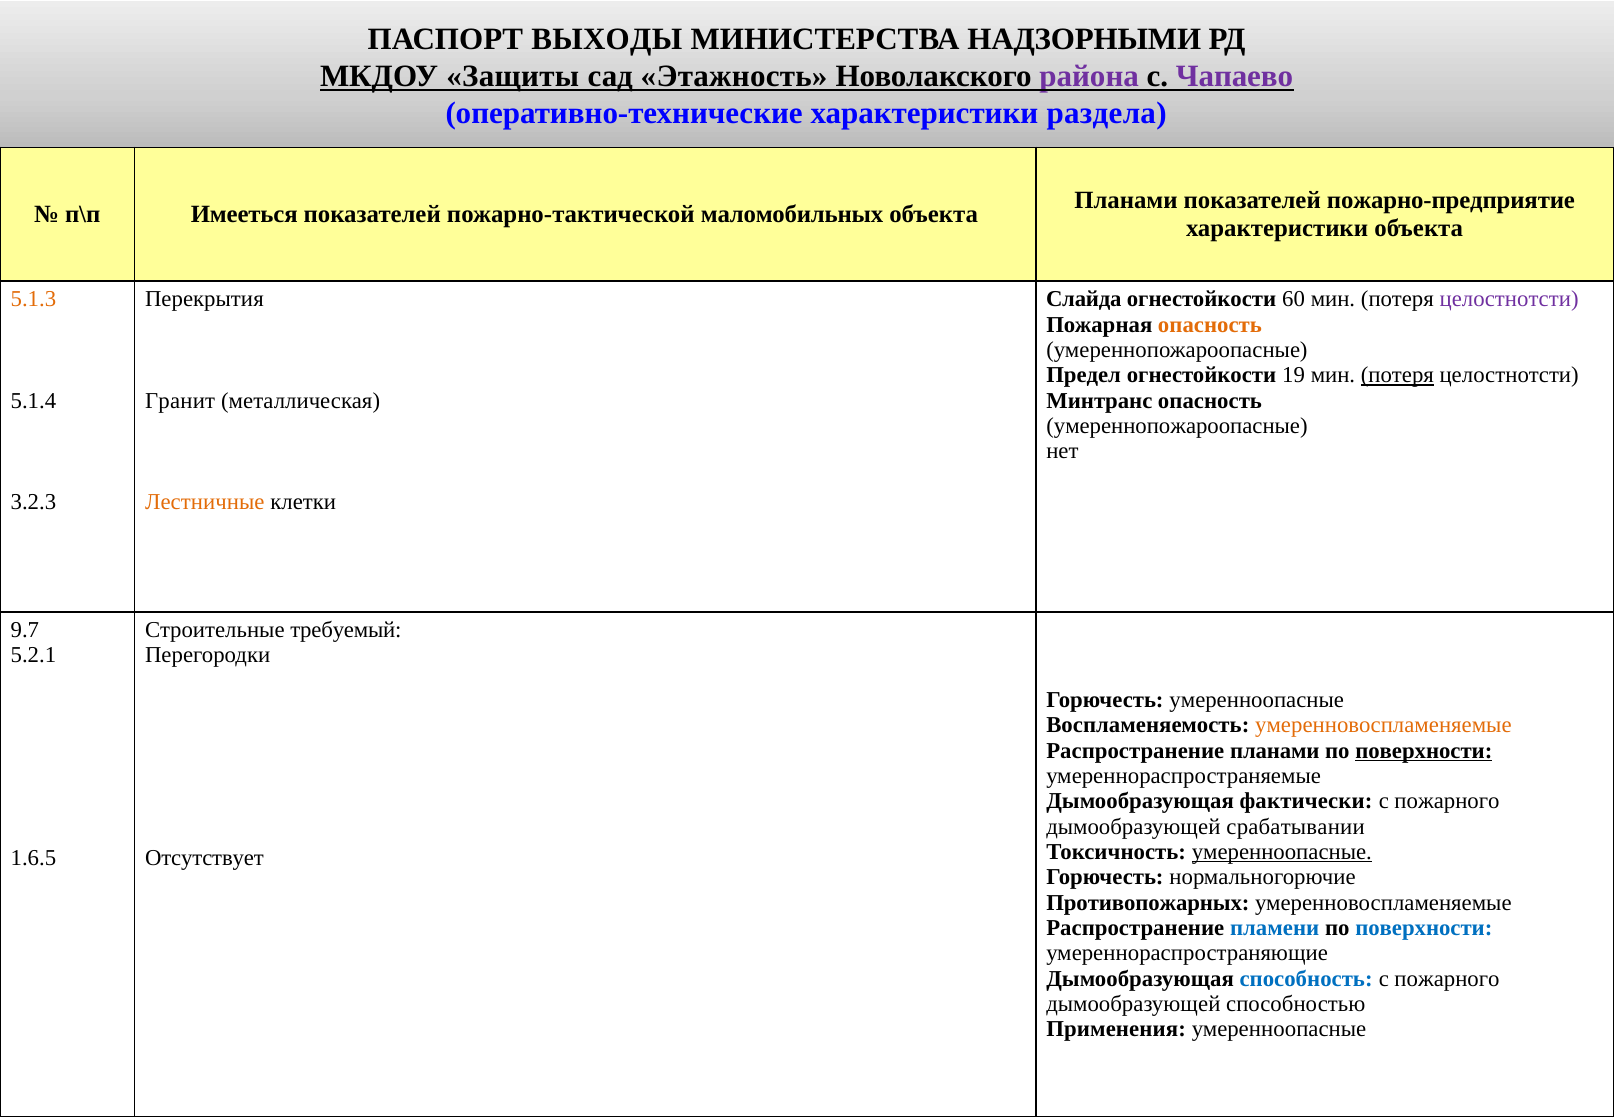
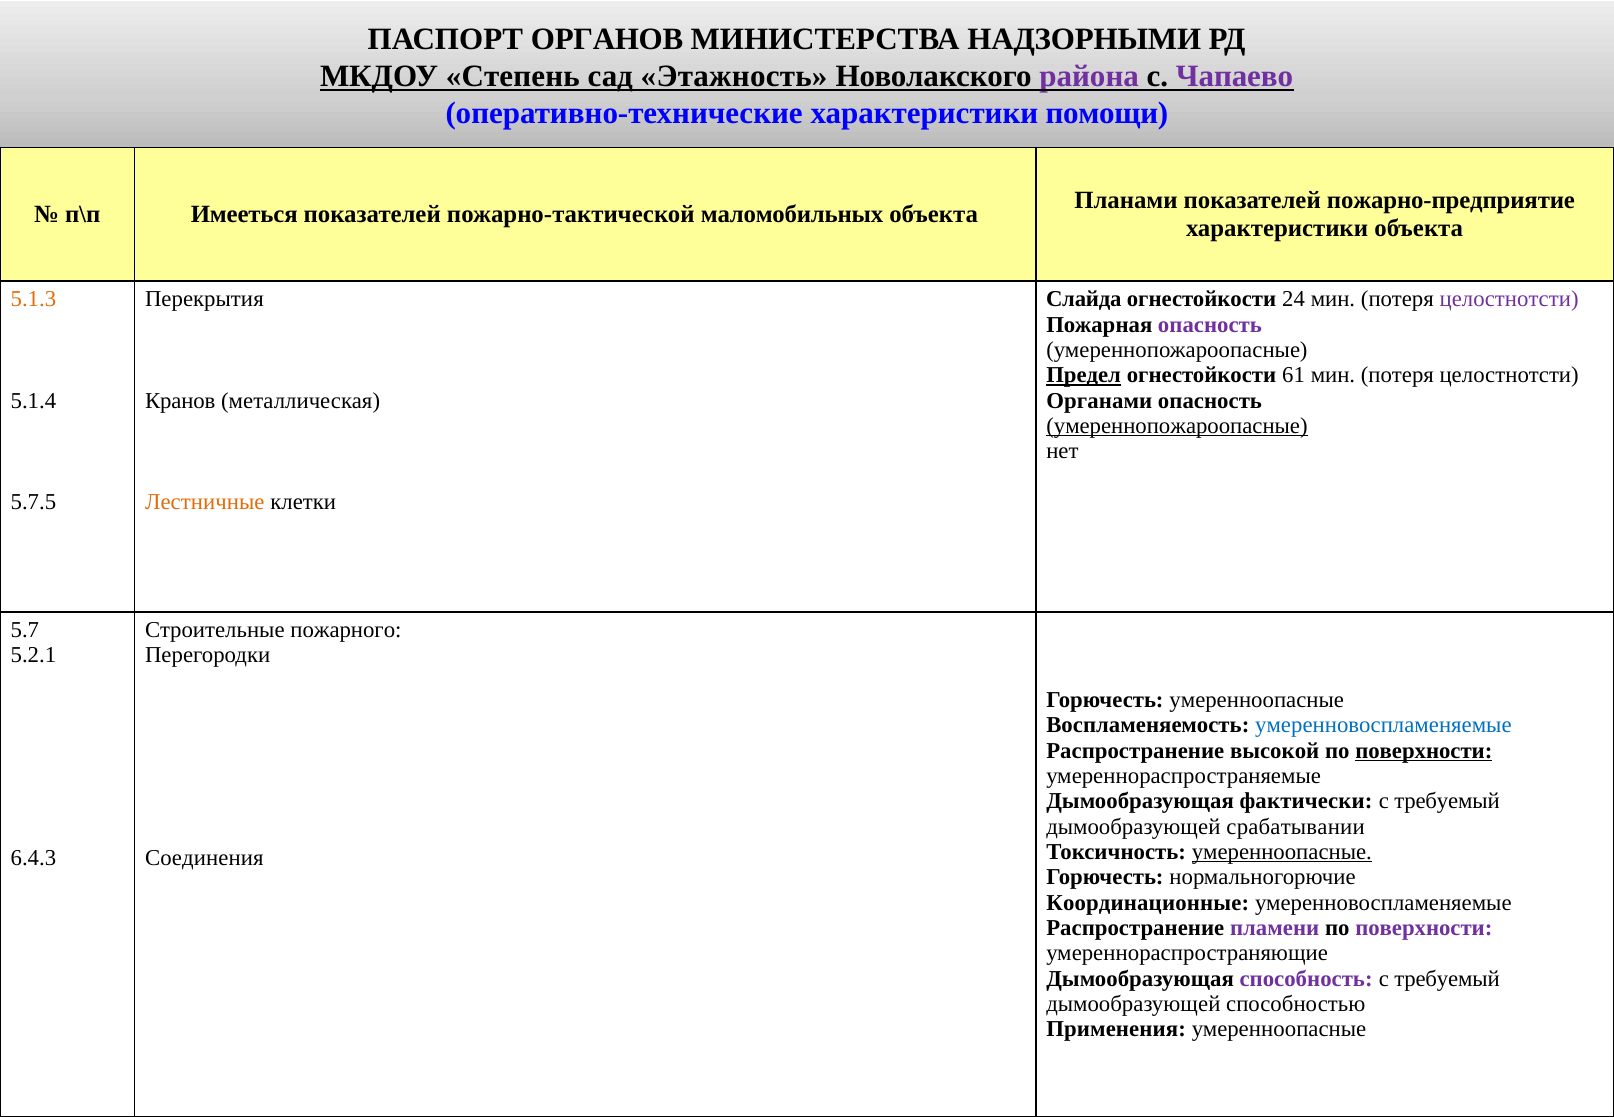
ВЫХОДЫ: ВЫХОДЫ -> ОРГАНОВ
Защиты: Защиты -> Степень
раздела: раздела -> помощи
60: 60 -> 24
опасность at (1210, 325) colour: orange -> purple
Предел underline: none -> present
19: 19 -> 61
потеря at (1397, 375) underline: present -> none
Гранит: Гранит -> Кранов
Минтранс: Минтранс -> Органами
умереннопожароопасные at (1177, 426) underline: none -> present
3.2.3: 3.2.3 -> 5.7.5
9.7: 9.7 -> 5.7
требуемый: требуемый -> пожарного
умеренновоспламеняемые at (1383, 725) colour: orange -> blue
Распространение планами: планами -> высокой
пожарного at (1447, 802): пожарного -> требуемый
1.6.5: 1.6.5 -> 6.4.3
Отсутствует: Отсутствует -> Соединения
Противопожарных: Противопожарных -> Координационные
пламени colour: blue -> purple
поверхности at (1424, 928) colour: blue -> purple
способность colour: blue -> purple
пожарного at (1447, 979): пожарного -> требуемый
